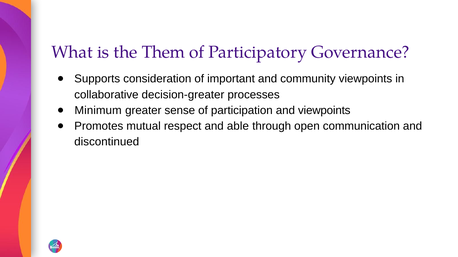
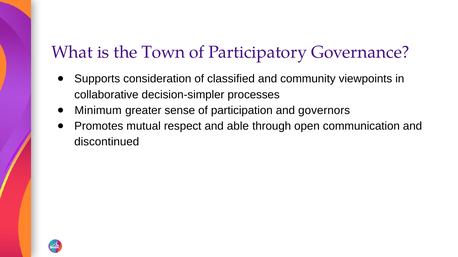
Them: Them -> Town
important: important -> classified
decision-greater: decision-greater -> decision-simpler
and viewpoints: viewpoints -> governors
